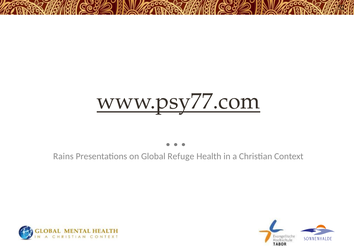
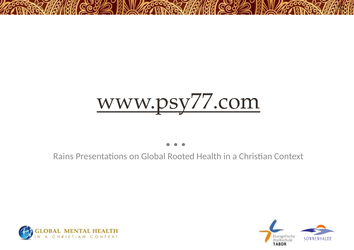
Refuge: Refuge -> Rooted
